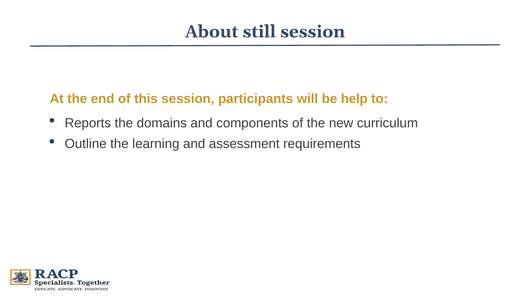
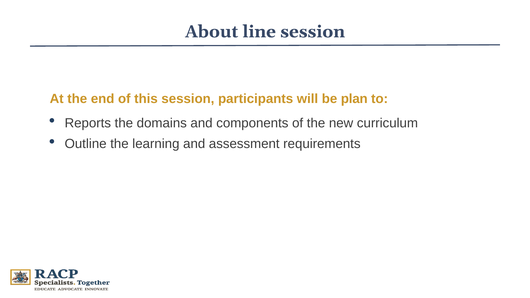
still: still -> line
help: help -> plan
